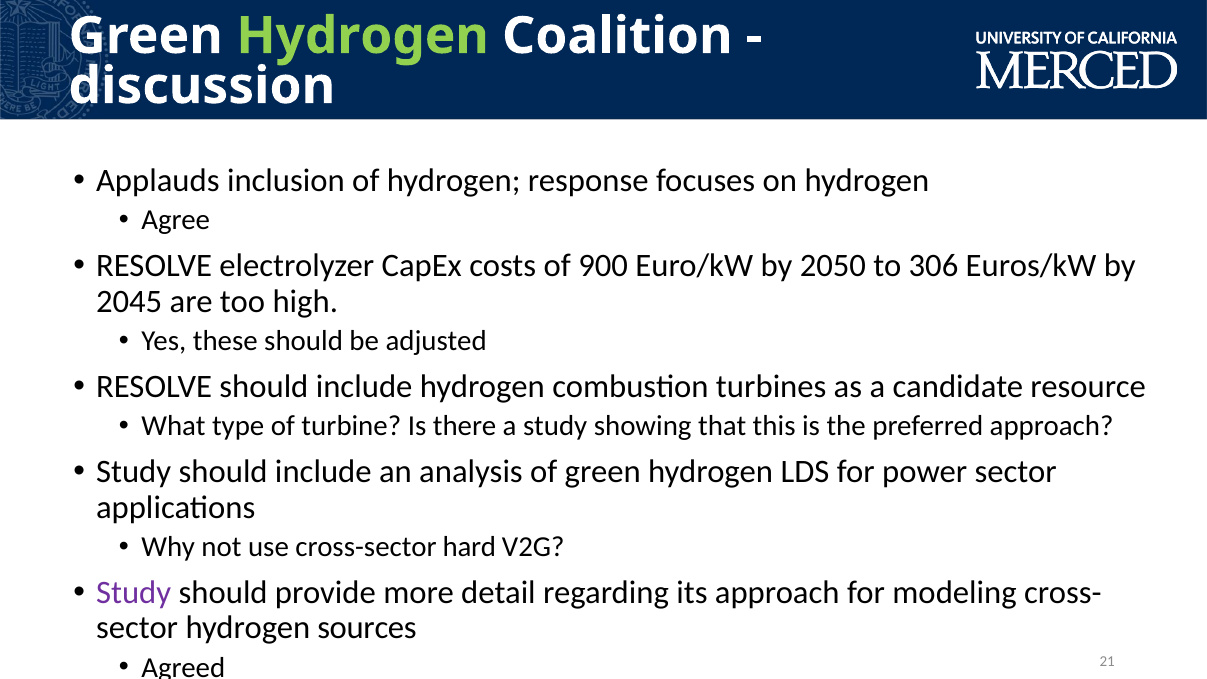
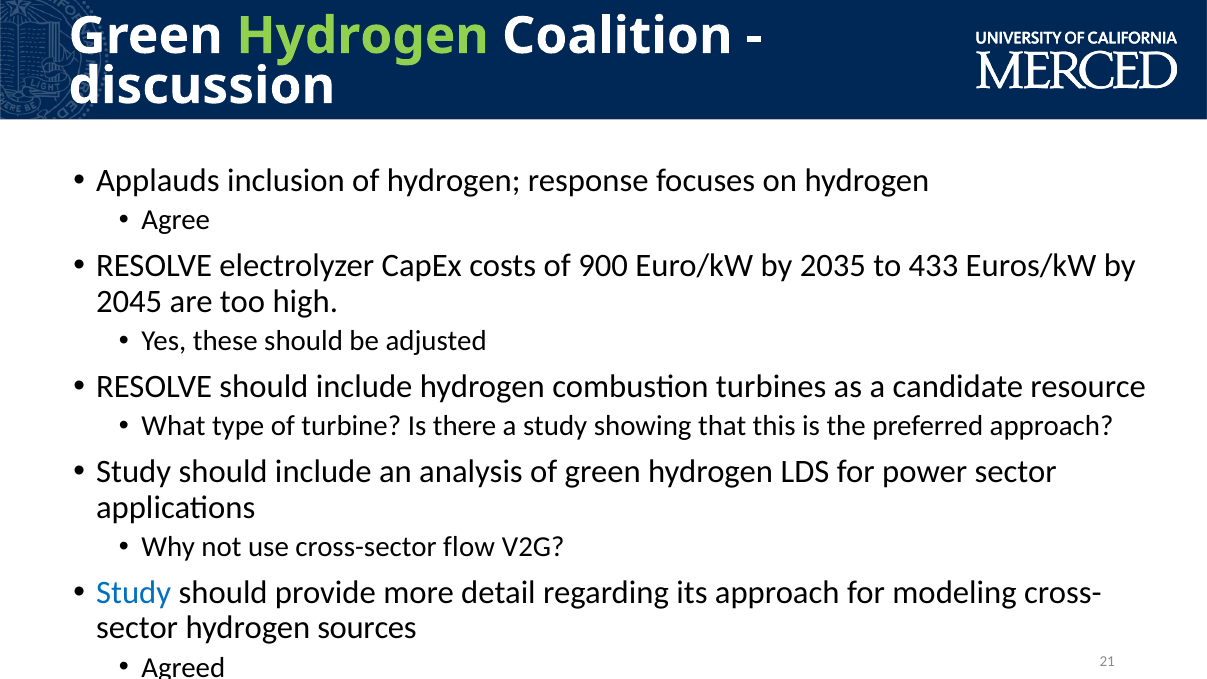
2050: 2050 -> 2035
306: 306 -> 433
hard: hard -> flow
Study at (134, 593) colour: purple -> blue
